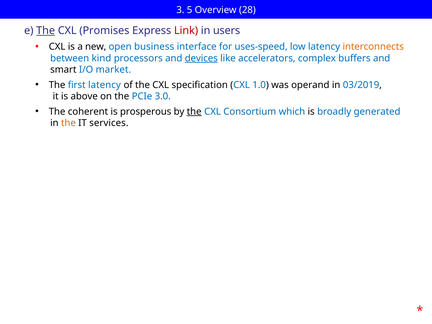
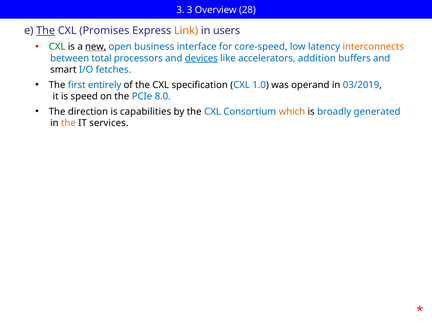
3 5: 5 -> 3
Link colour: red -> orange
CXL at (57, 47) colour: black -> green
new underline: none -> present
uses-speed: uses-speed -> core-speed
kind: kind -> total
complex: complex -> addition
market: market -> fetches
first latency: latency -> entirely
above: above -> speed
3.0: 3.0 -> 8.0
coherent: coherent -> direction
prosperous: prosperous -> capabilities
the at (194, 112) underline: present -> none
which colour: blue -> orange
